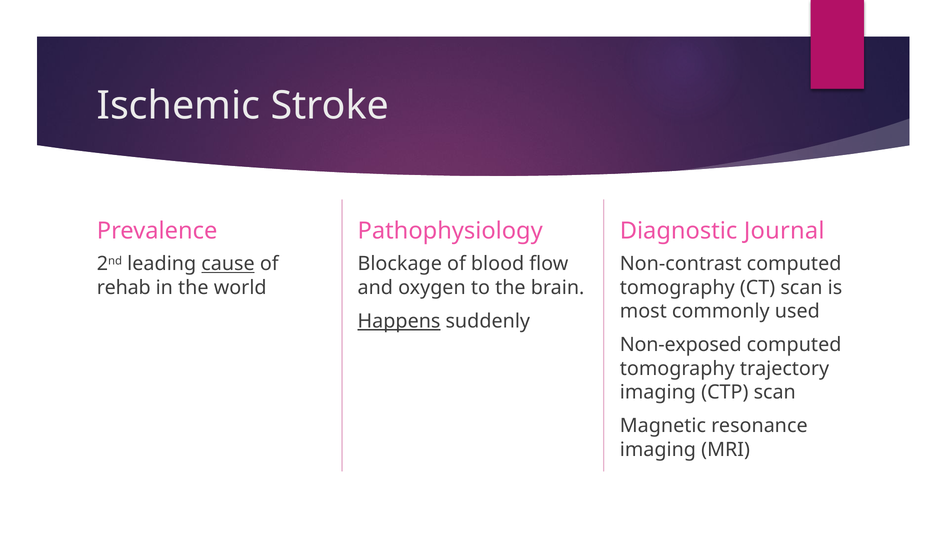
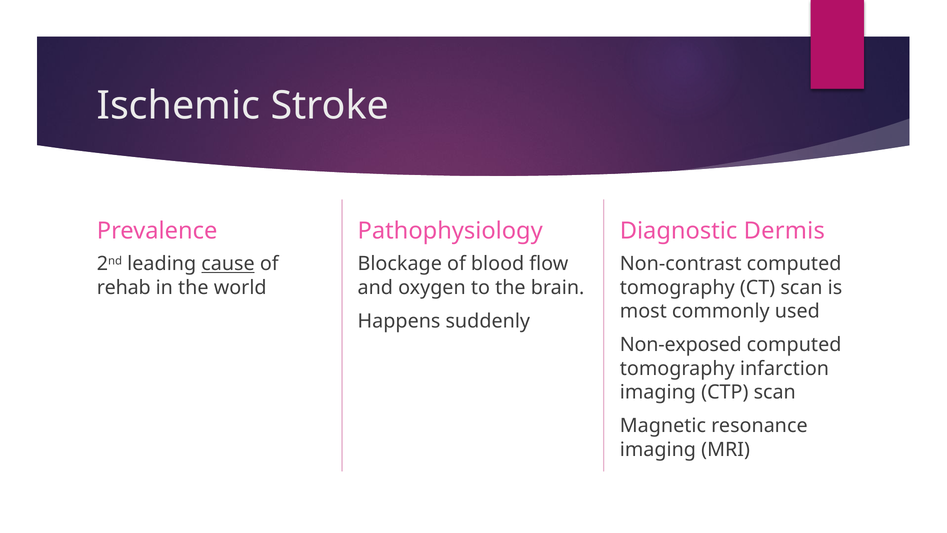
Journal: Journal -> Dermis
Happens underline: present -> none
trajectory: trajectory -> infarction
